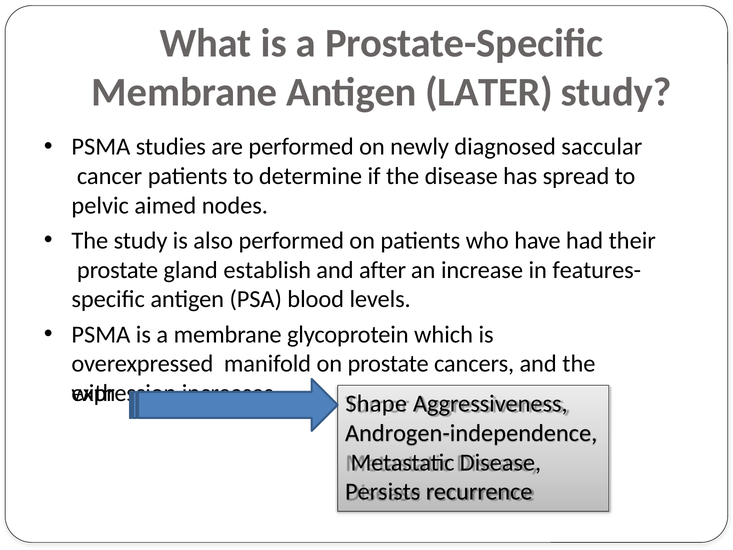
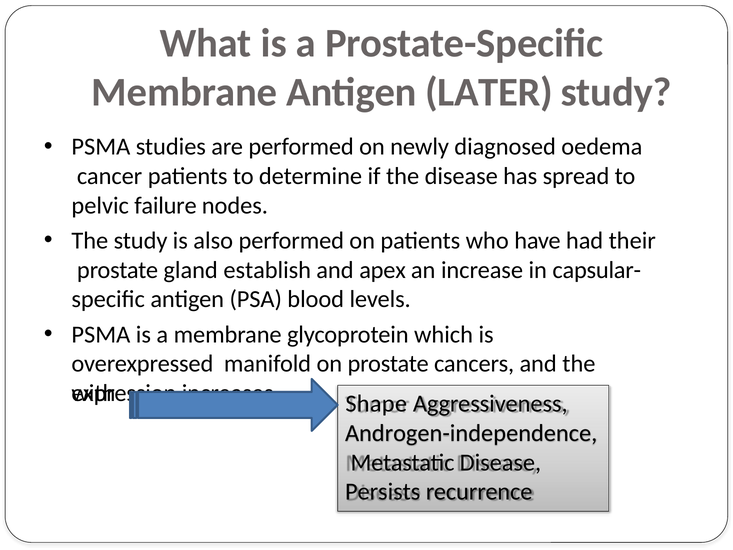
saccular: saccular -> oedema
aimed: aimed -> failure
after: after -> apex
features-: features- -> capsular-
